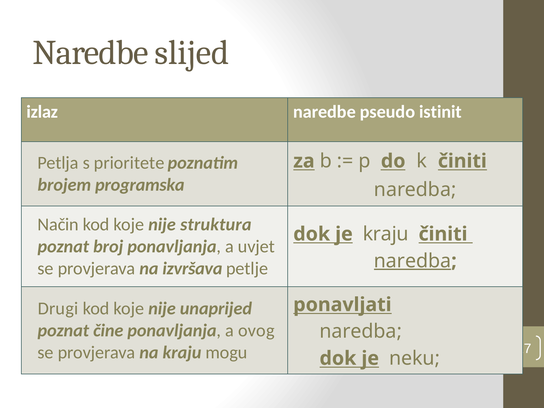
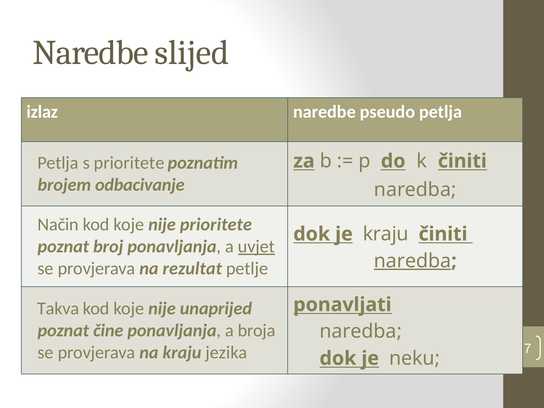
pseudo istinit: istinit -> petlja
programska: programska -> odbacivanje
nije struktura: struktura -> prioritete
uvjet underline: none -> present
izvršava: izvršava -> rezultat
Drugi: Drugi -> Takva
ovog: ovog -> broja
mogu: mogu -> jezika
